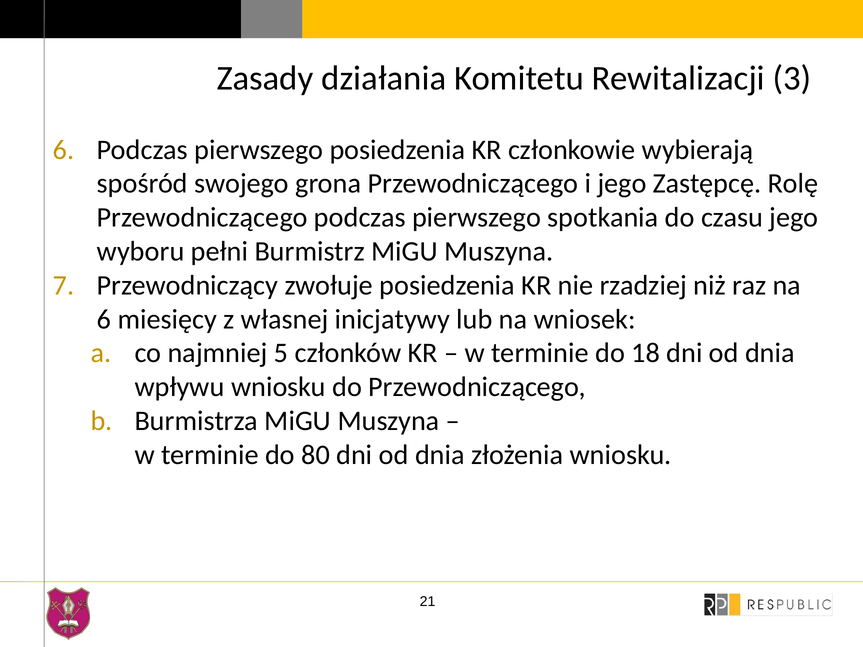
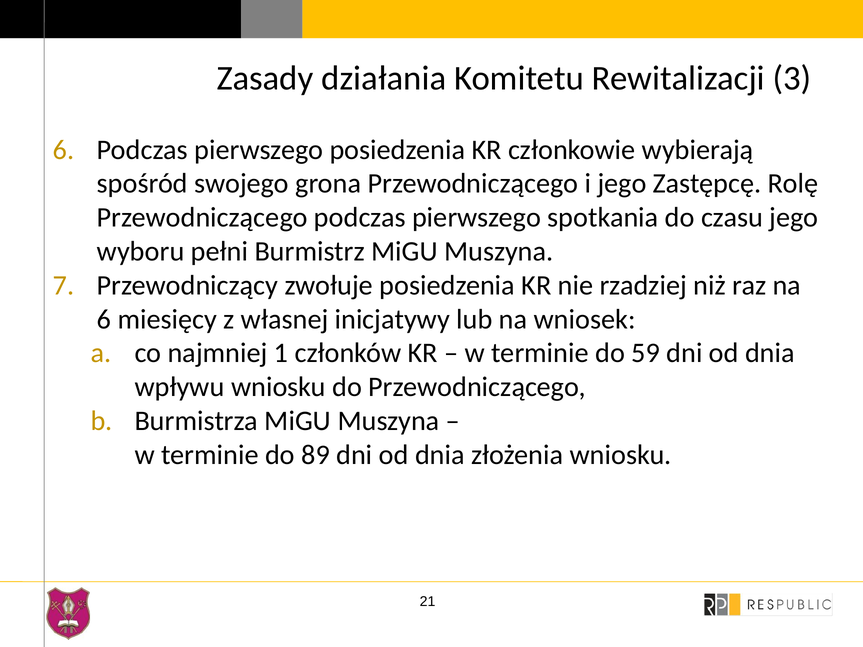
5: 5 -> 1
18: 18 -> 59
80: 80 -> 89
